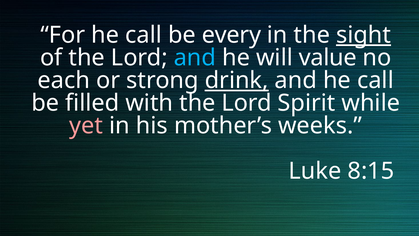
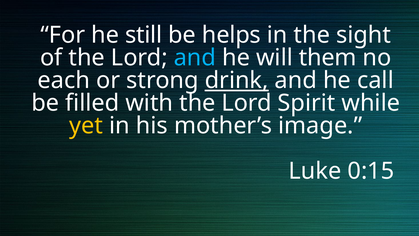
For he call: call -> still
every: every -> helps
sight underline: present -> none
value: value -> them
yet colour: pink -> yellow
weeks: weeks -> image
8:15: 8:15 -> 0:15
